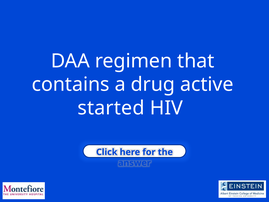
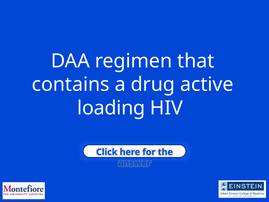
started: started -> loading
